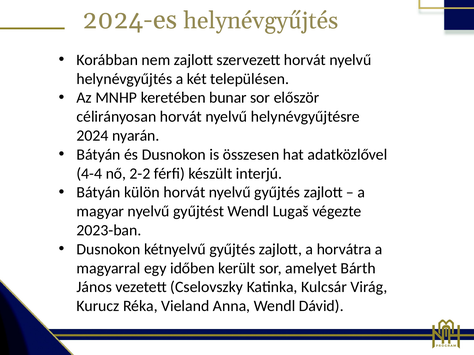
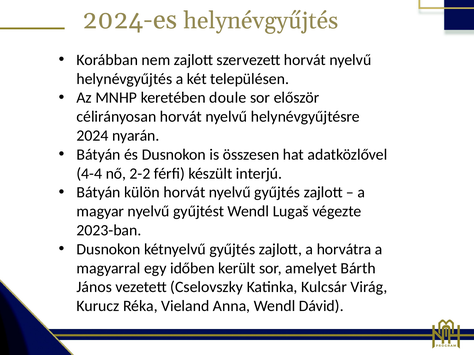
bunar: bunar -> doule
